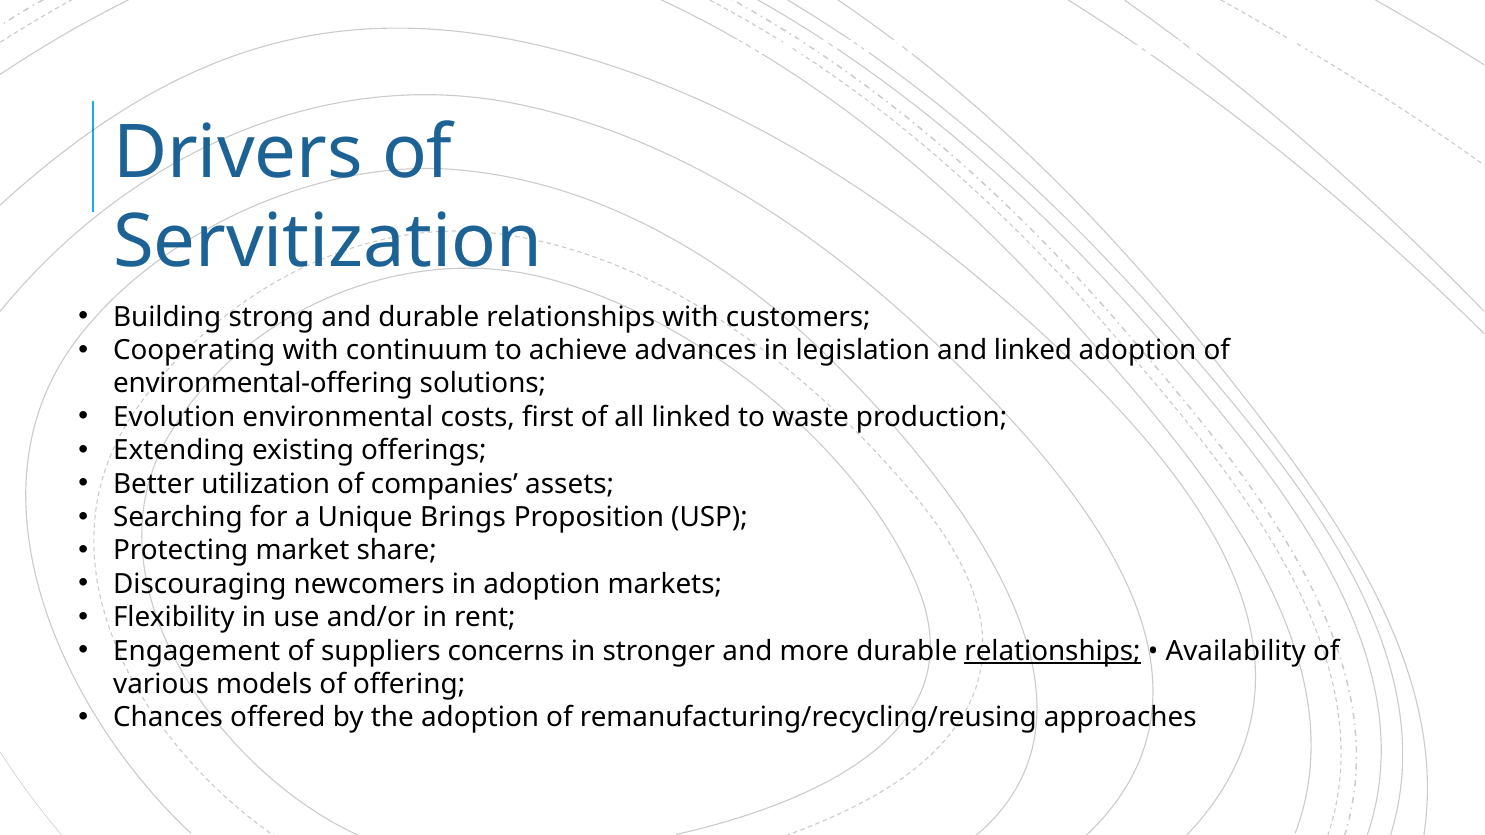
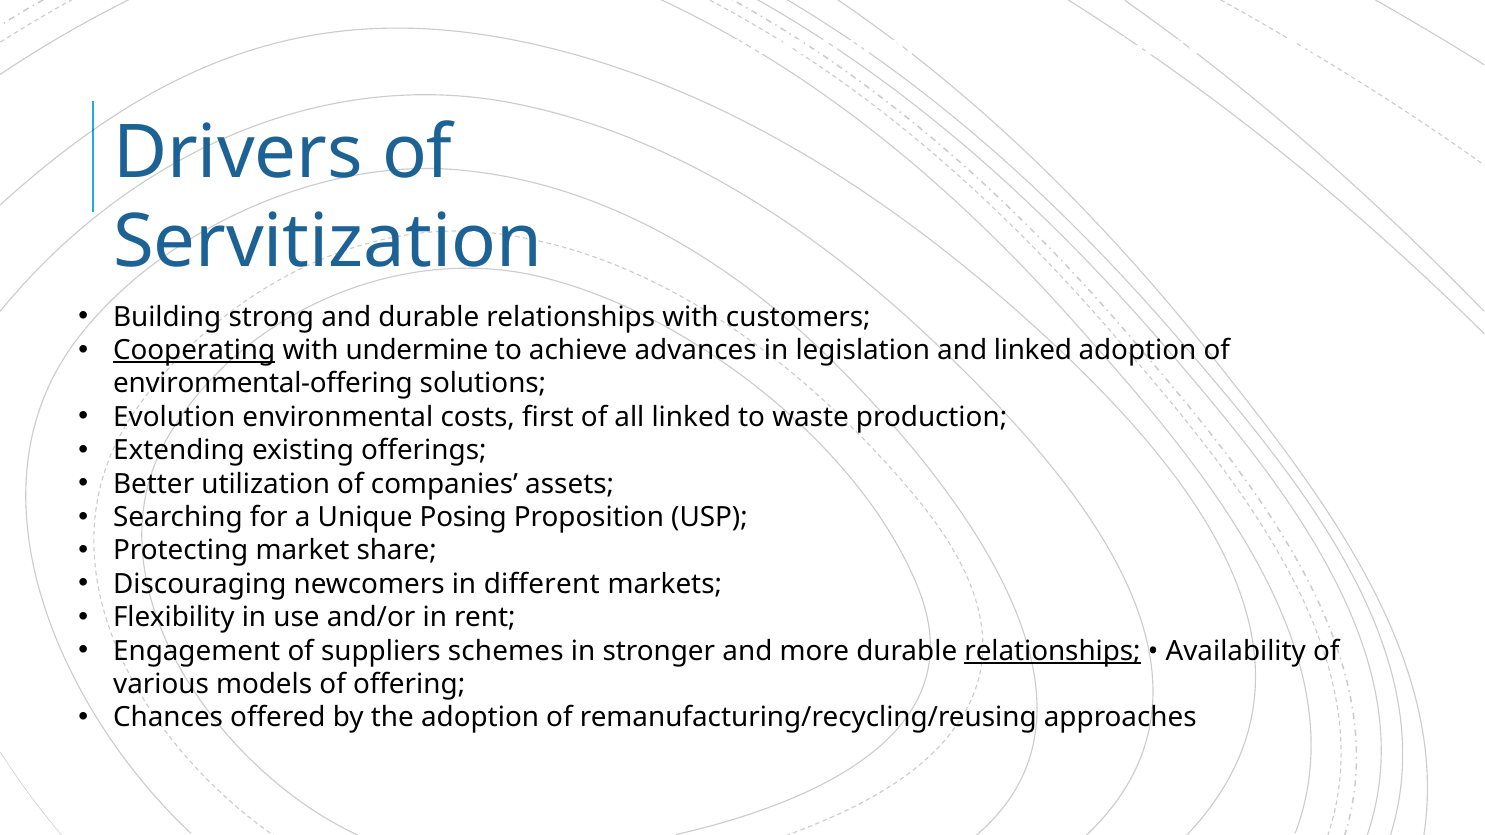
Cooperating underline: none -> present
with continuum: continuum -> undermine
Brings: Brings -> Posing
in adoption: adoption -> different
concerns: concerns -> schemes
